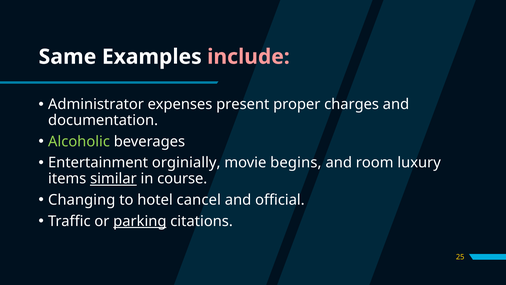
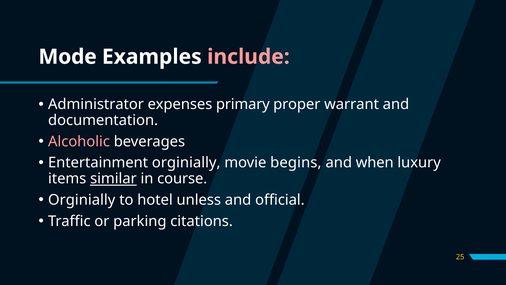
Same: Same -> Mode
present: present -> primary
charges: charges -> warrant
Alcoholic colour: light green -> pink
room: room -> when
Changing at (82, 200): Changing -> Orginially
cancel: cancel -> unless
parking underline: present -> none
